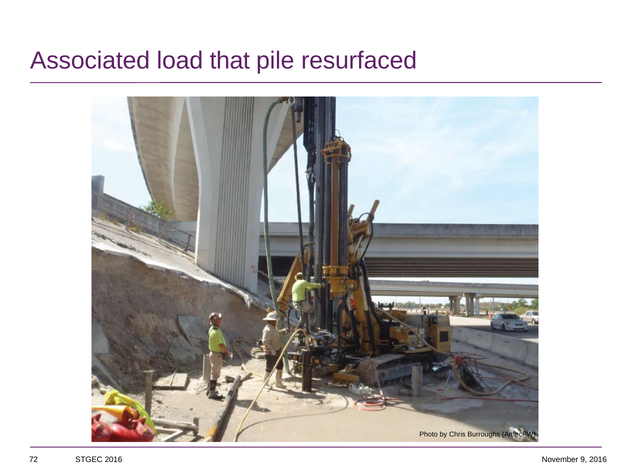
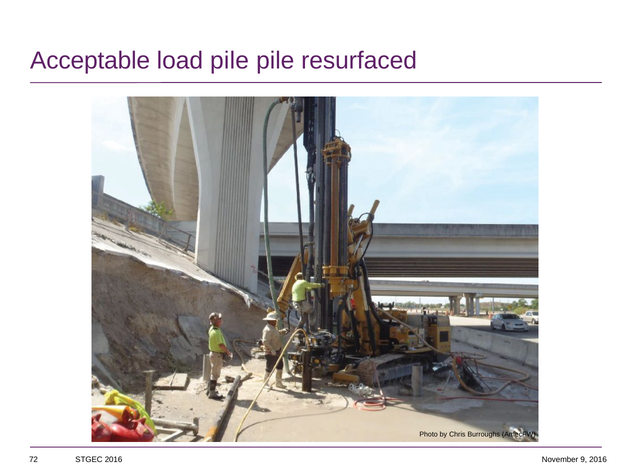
Associated: Associated -> Acceptable
load that: that -> pile
